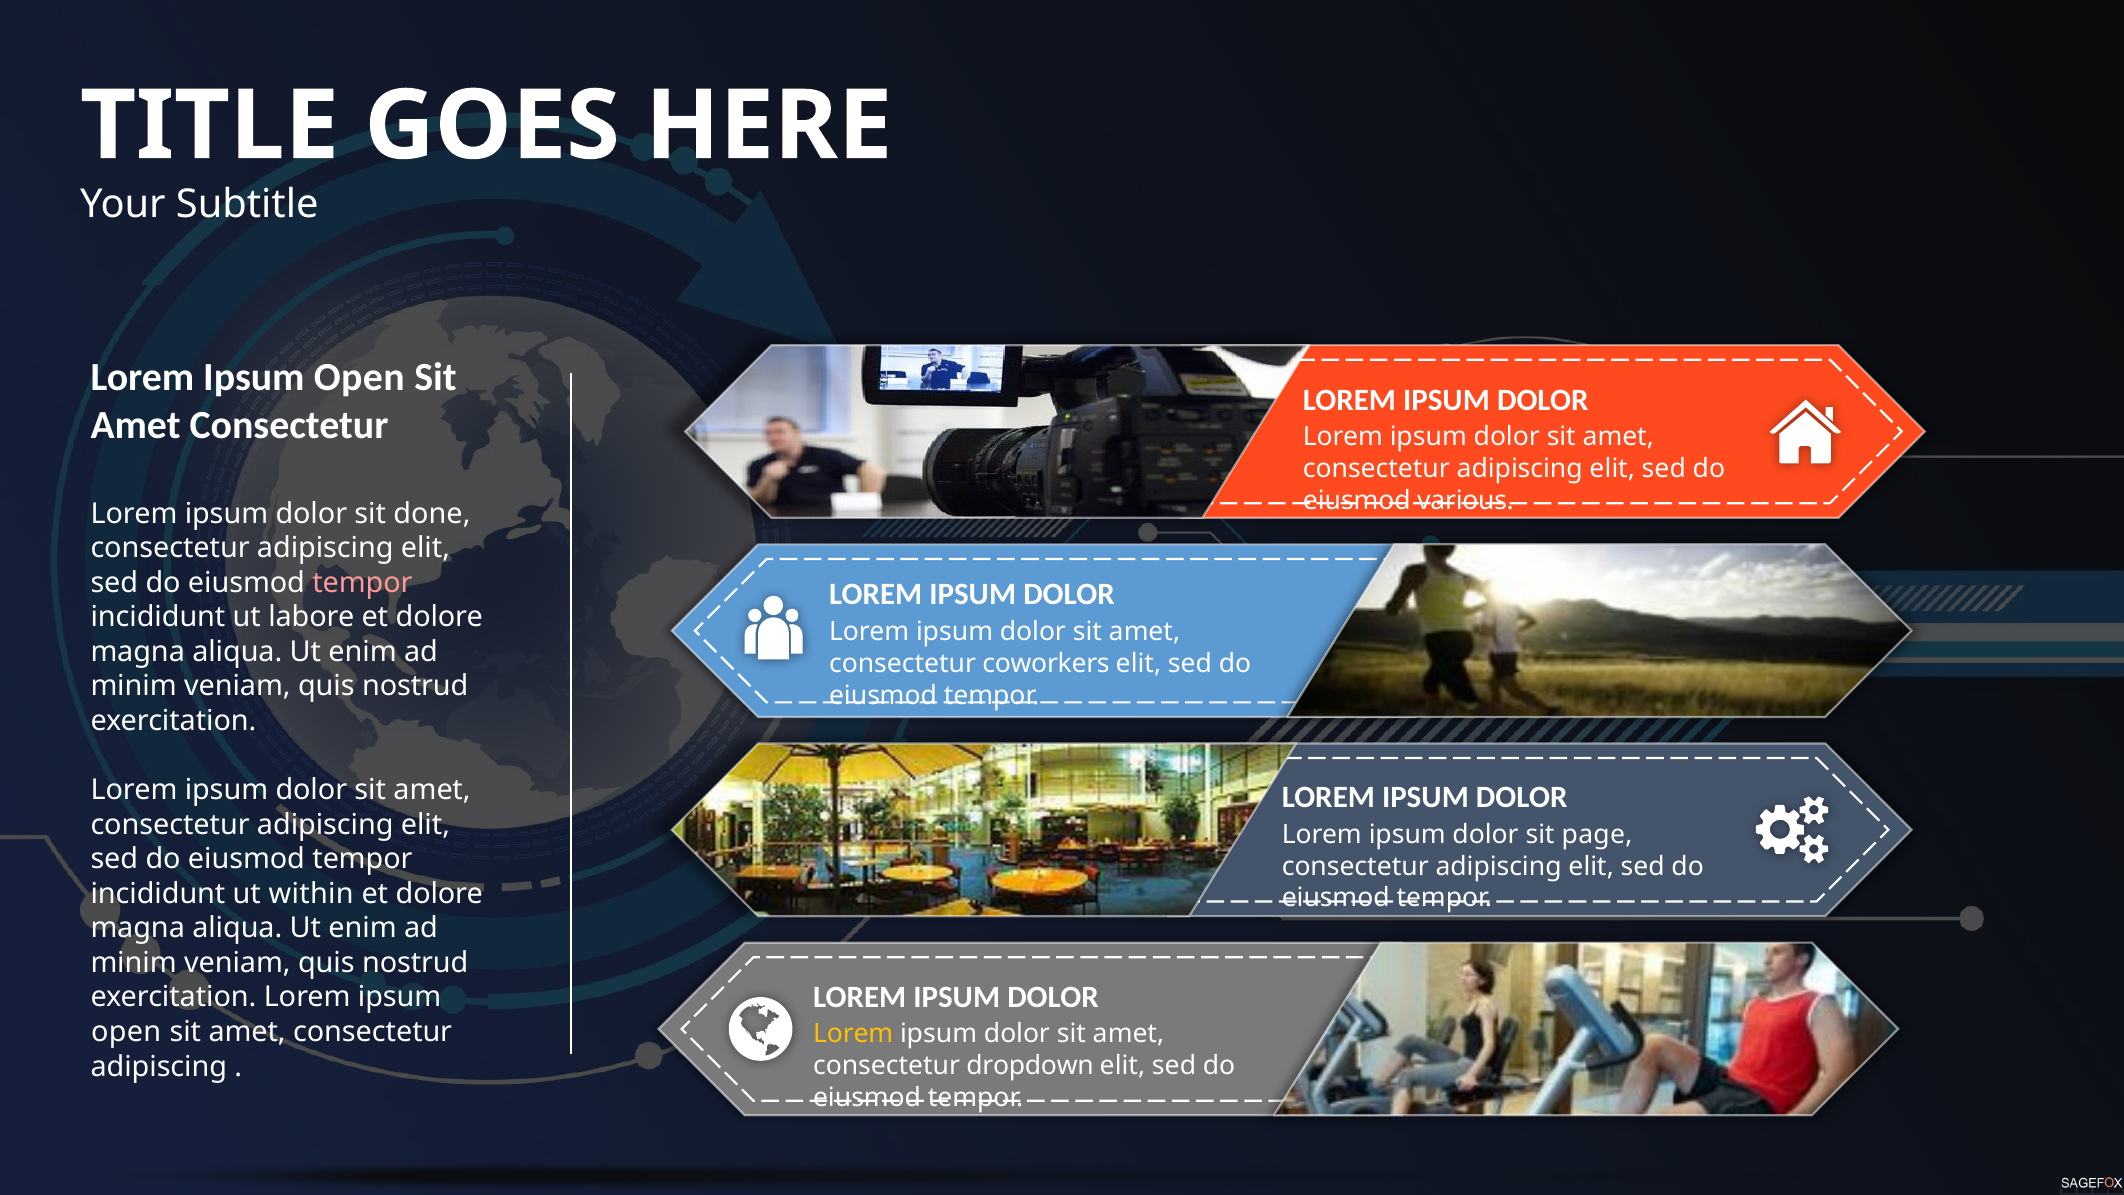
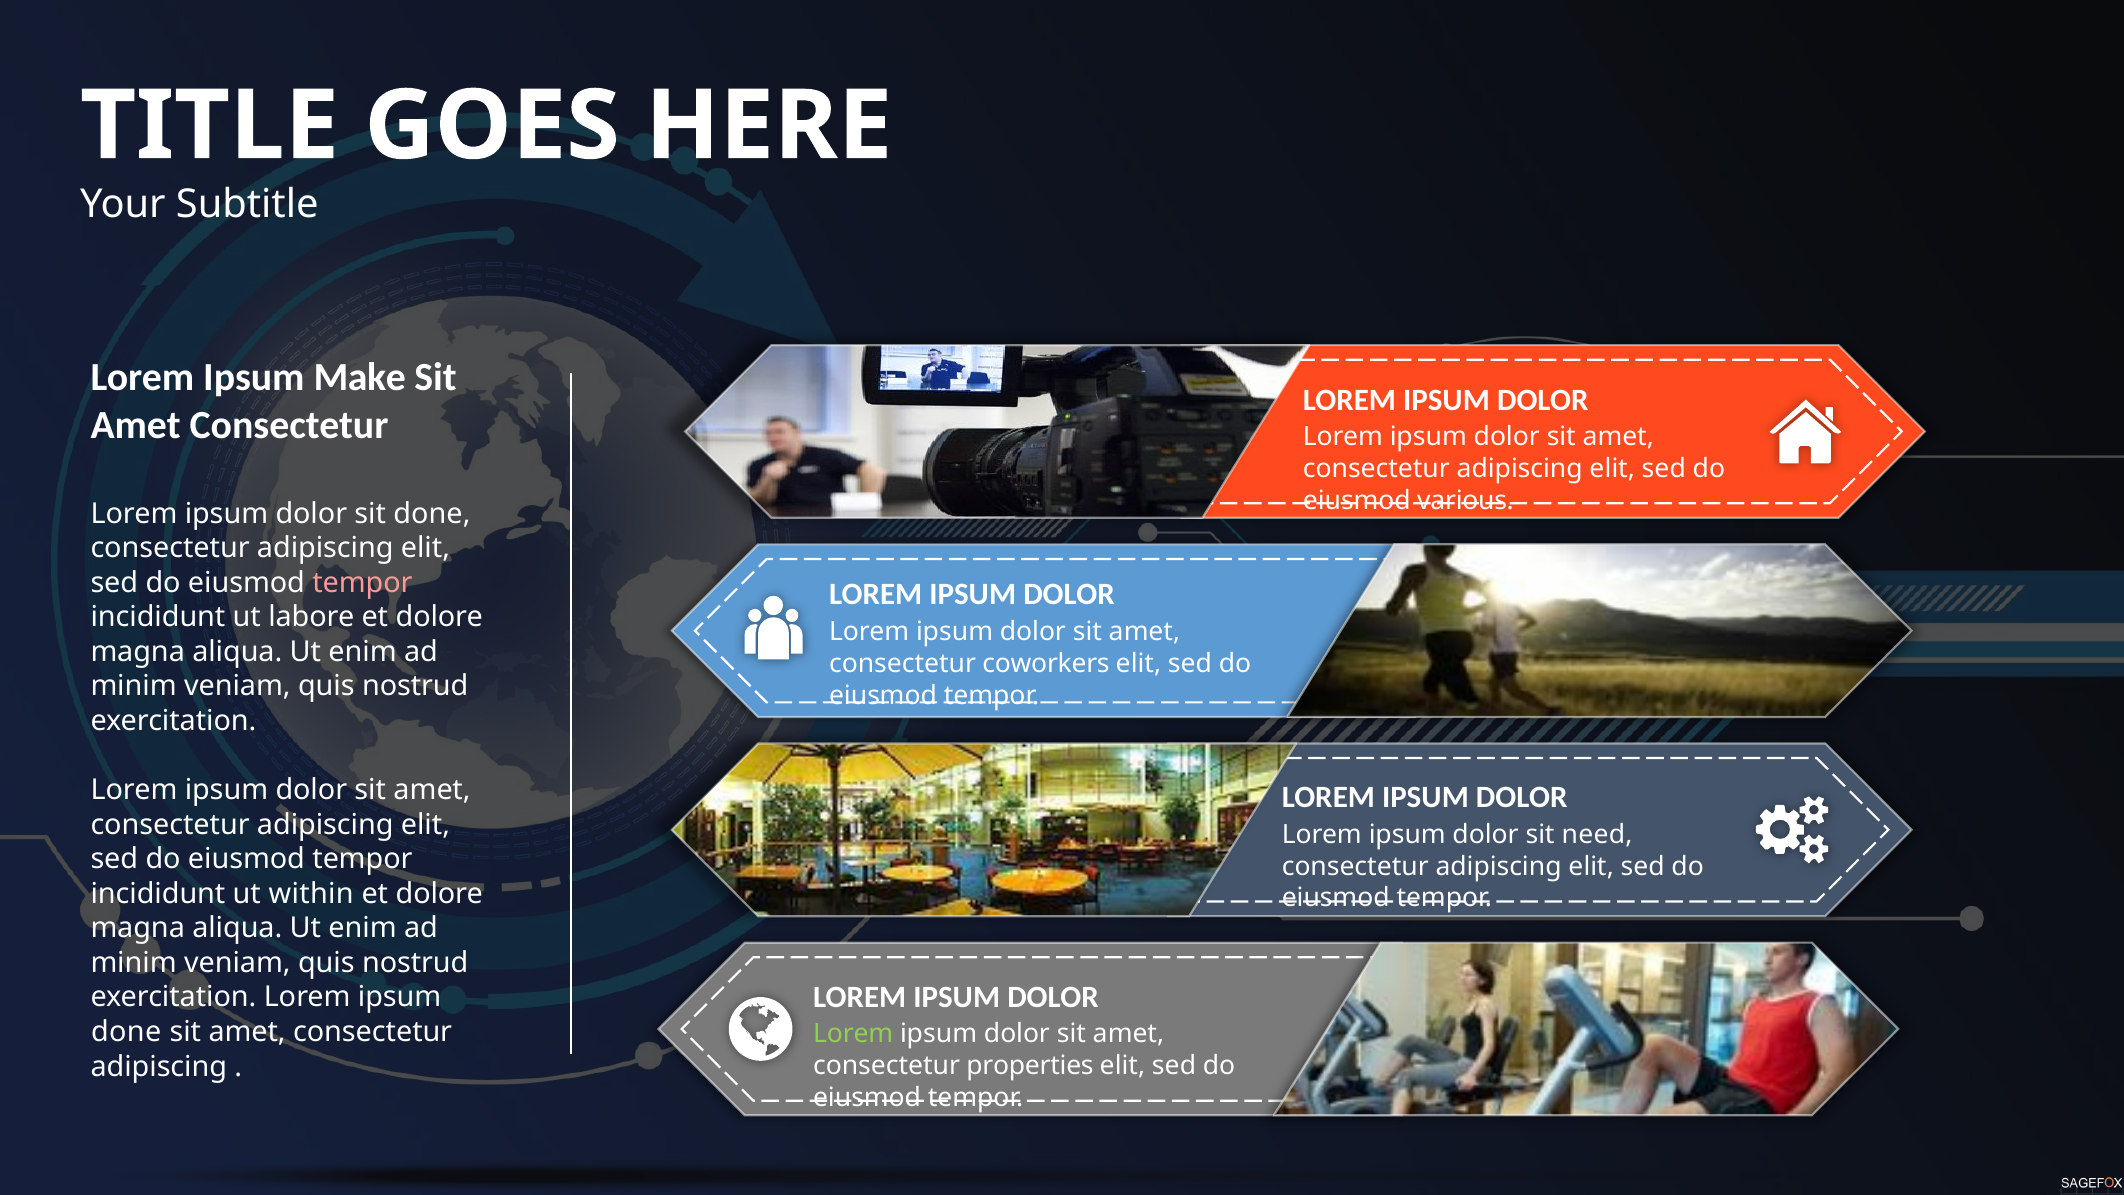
Open at (359, 378): Open -> Make
page: page -> need
open at (126, 1032): open -> done
Lorem at (853, 1034) colour: yellow -> light green
dropdown: dropdown -> properties
